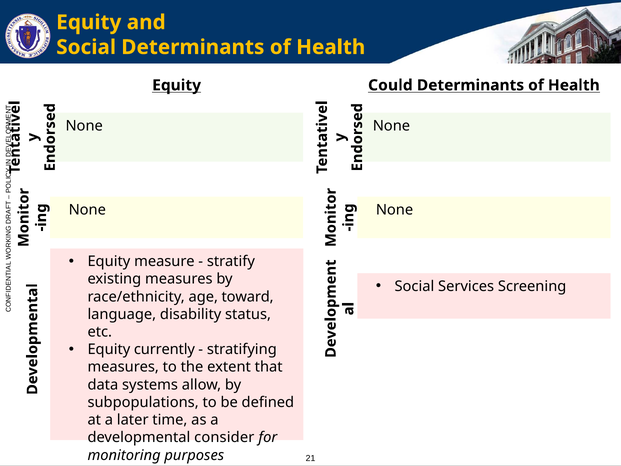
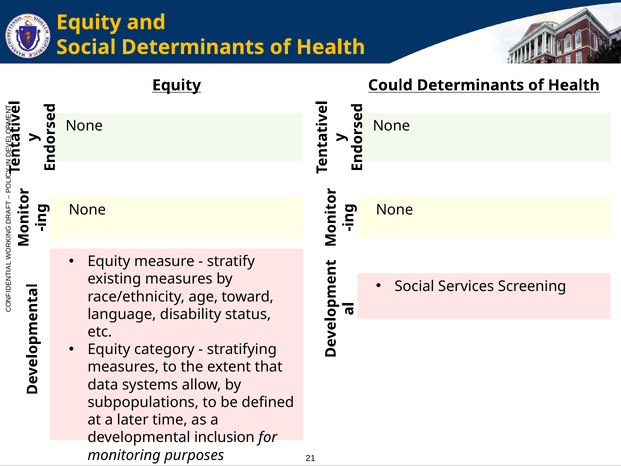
currently: currently -> category
consider: consider -> inclusion
